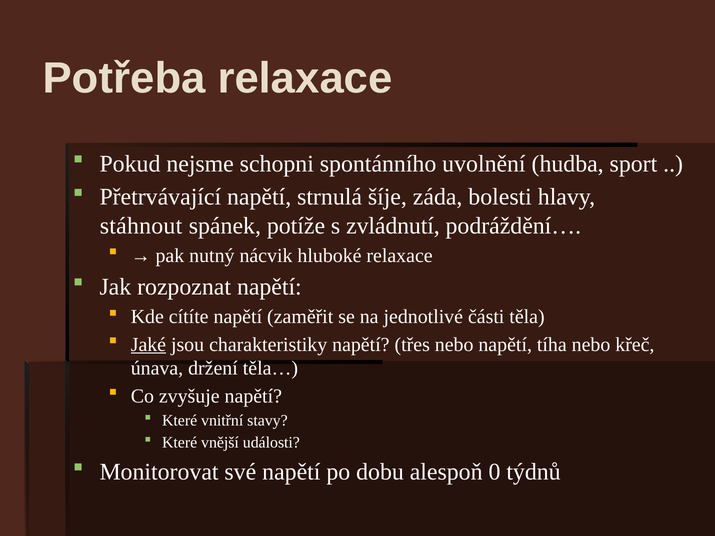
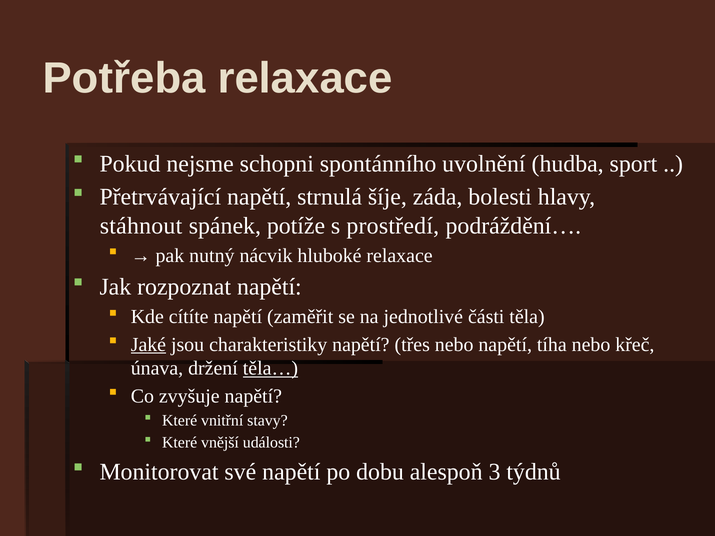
zvládnutí: zvládnutí -> prostředí
těla… underline: none -> present
0: 0 -> 3
